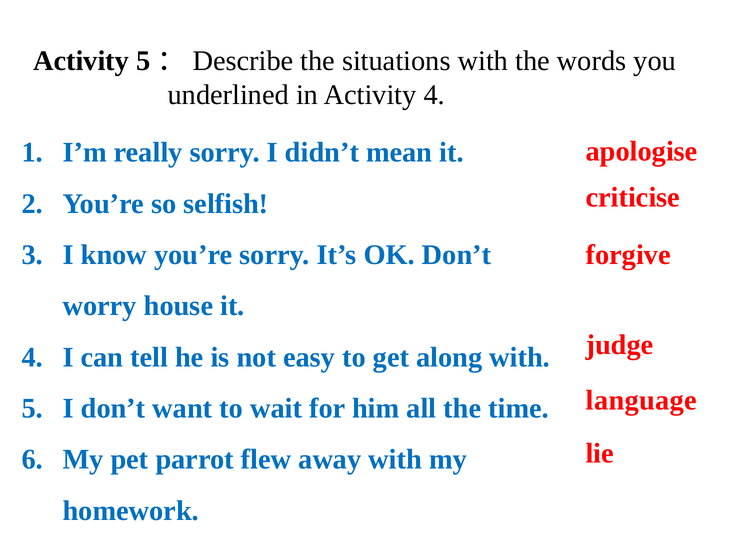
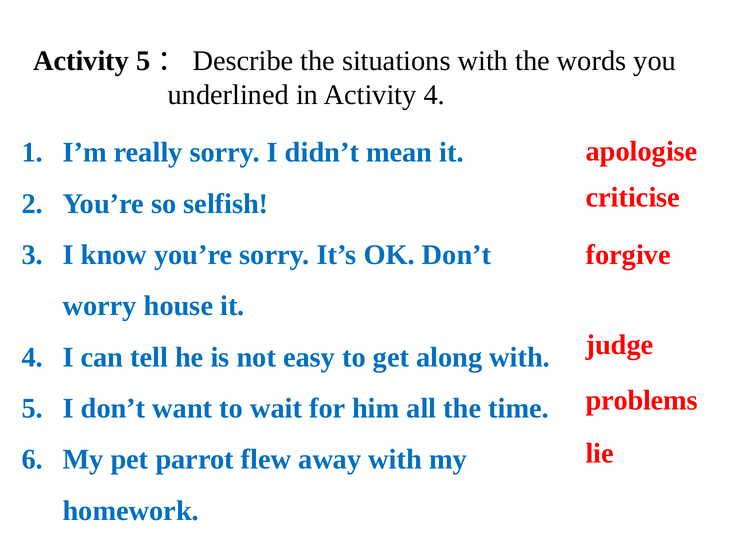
language: language -> problems
